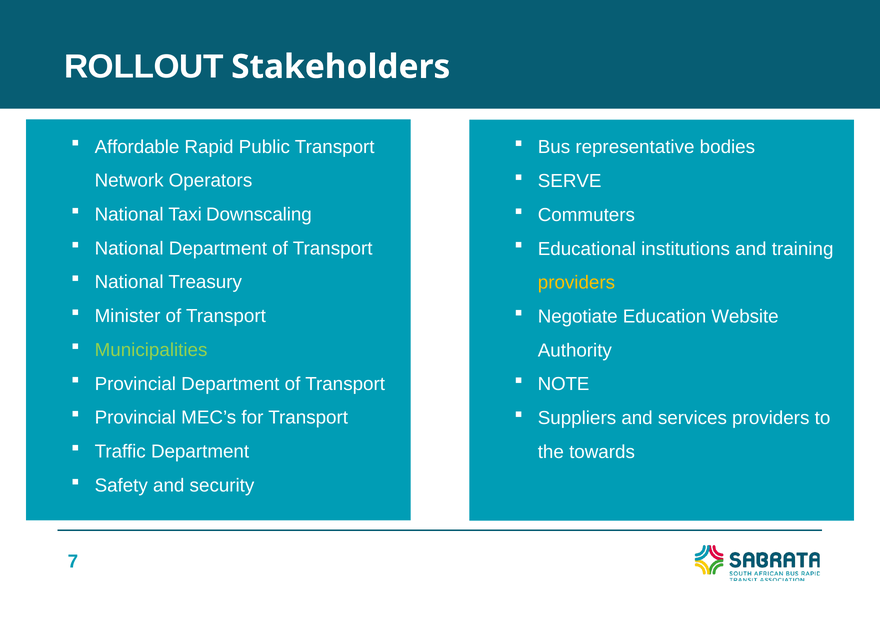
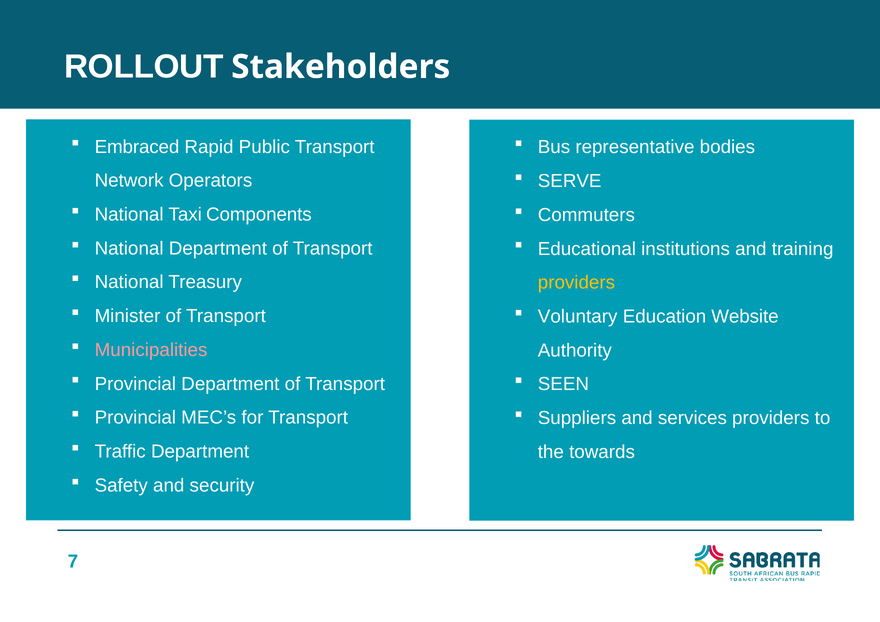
Affordable: Affordable -> Embraced
Downscaling: Downscaling -> Components
Negotiate: Negotiate -> Voluntary
Municipalities colour: light green -> pink
NOTE: NOTE -> SEEN
